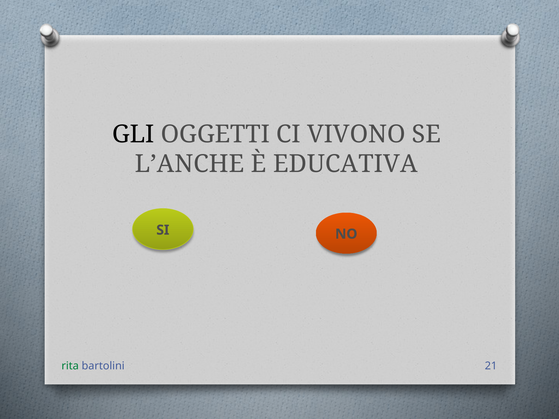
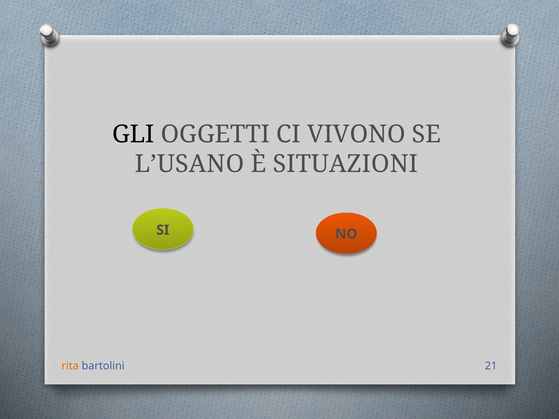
L’ANCHE: L’ANCHE -> L’USANO
EDUCATIVA: EDUCATIVA -> SITUAZIONI
rita colour: green -> orange
